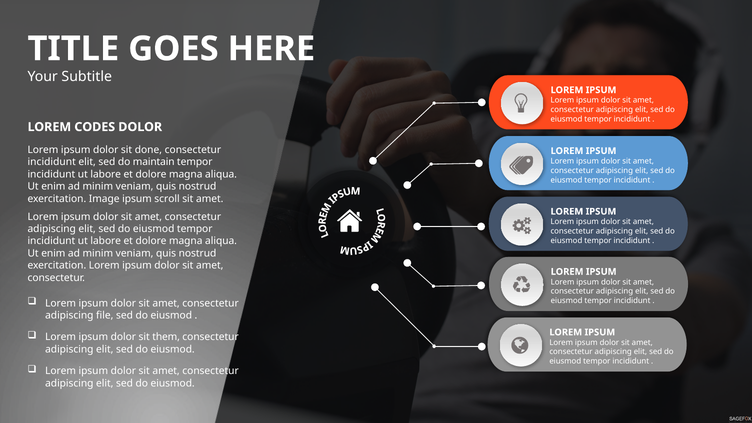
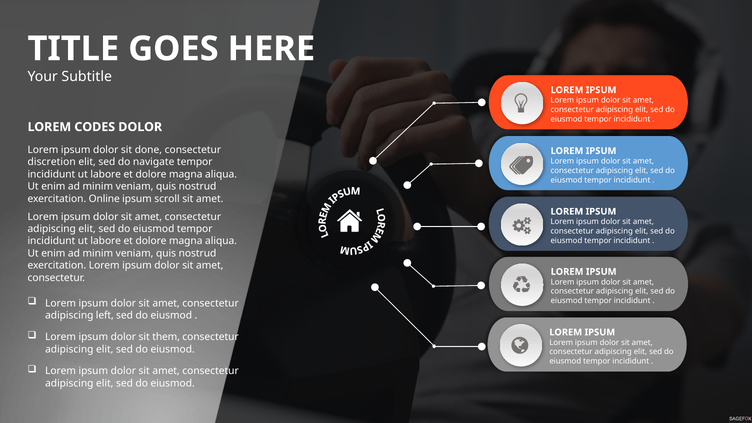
incididunt at (52, 162): incididunt -> discretion
maintain: maintain -> navigate
Image: Image -> Online
file: file -> left
